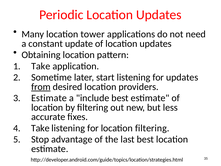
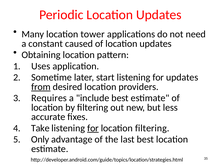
update: update -> caused
Take at (41, 66): Take -> Uses
Estimate at (49, 98): Estimate -> Requires
for at (93, 128) underline: none -> present
Stop: Stop -> Only
